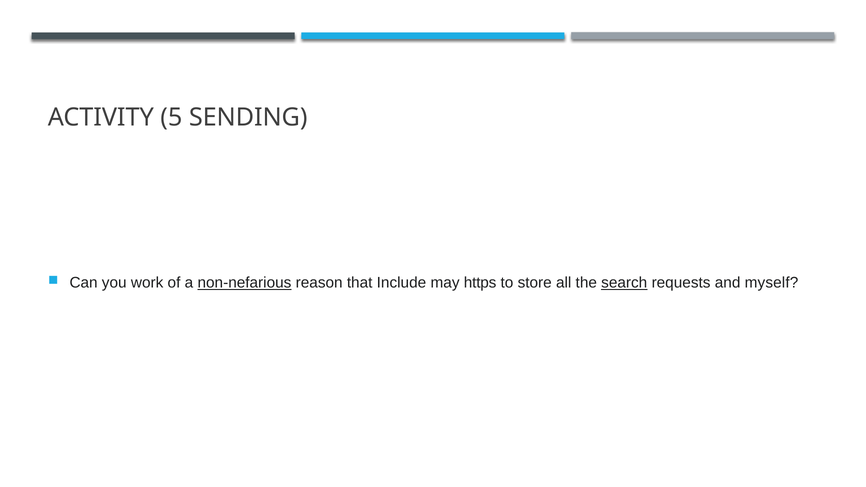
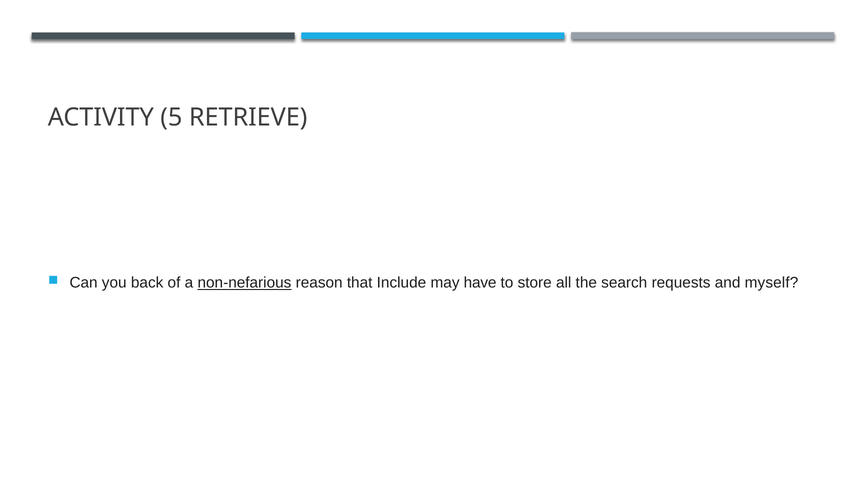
SENDING: SENDING -> RETRIEVE
work: work -> back
https: https -> have
search underline: present -> none
